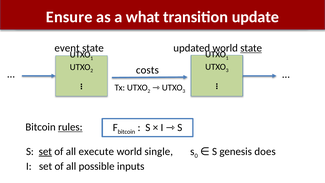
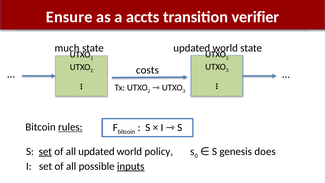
what: what -> accts
update: update -> verifier
event: event -> much
state at (251, 48) underline: present -> none
all execute: execute -> updated
single: single -> policy
inputs underline: none -> present
